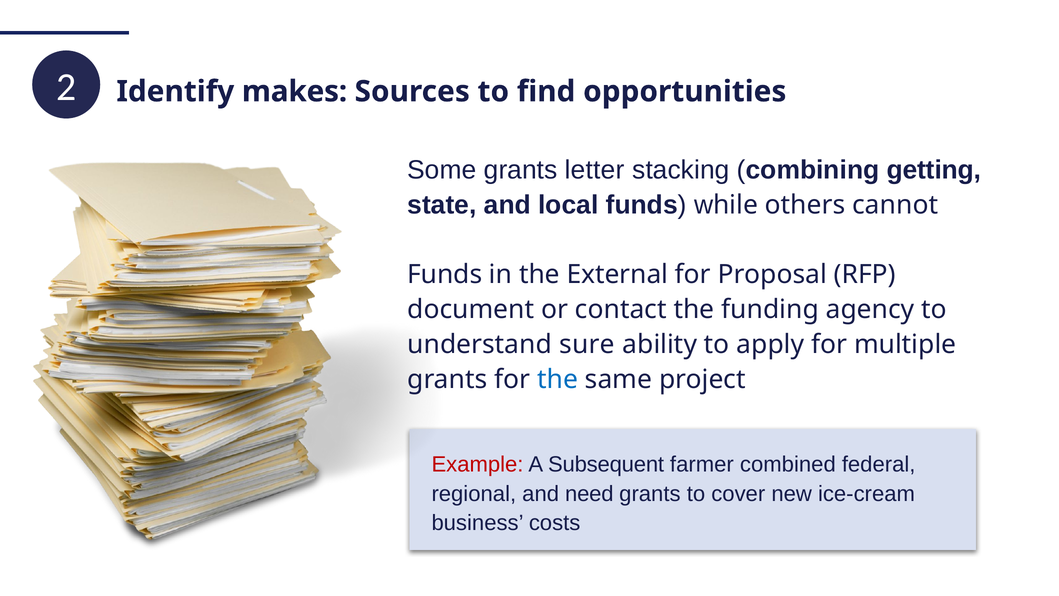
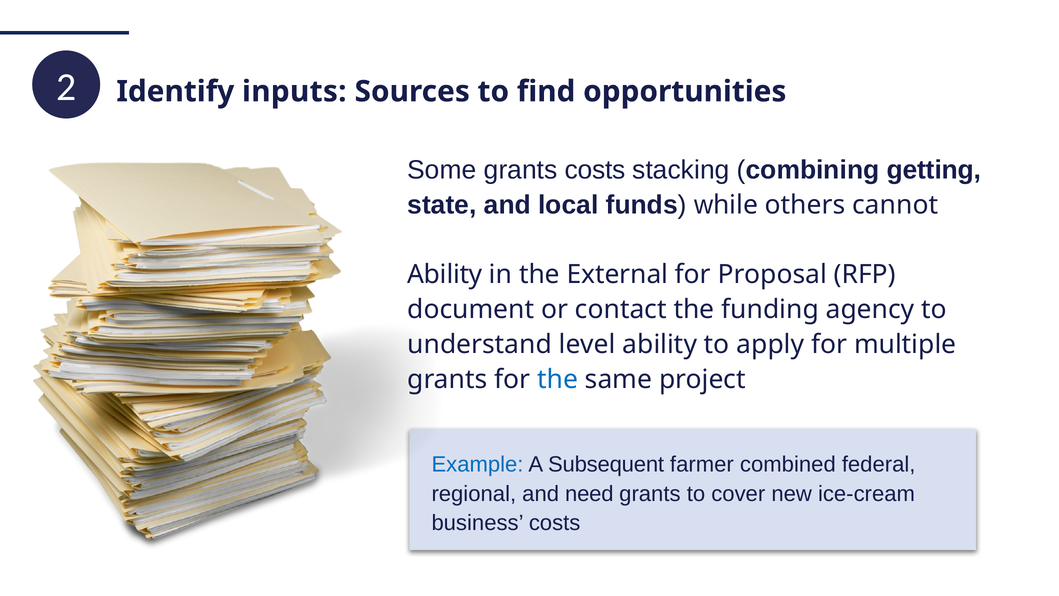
makes: makes -> inputs
grants letter: letter -> costs
Funds at (445, 275): Funds -> Ability
sure: sure -> level
Example colour: red -> blue
